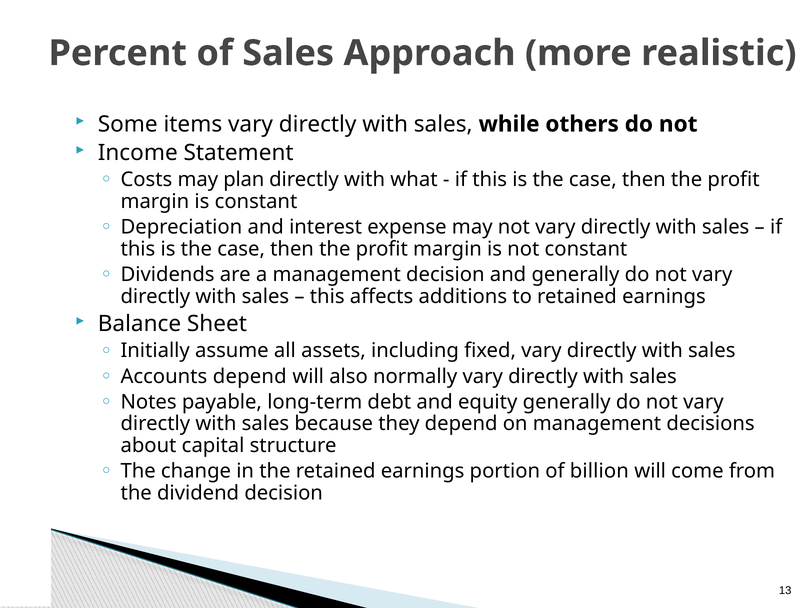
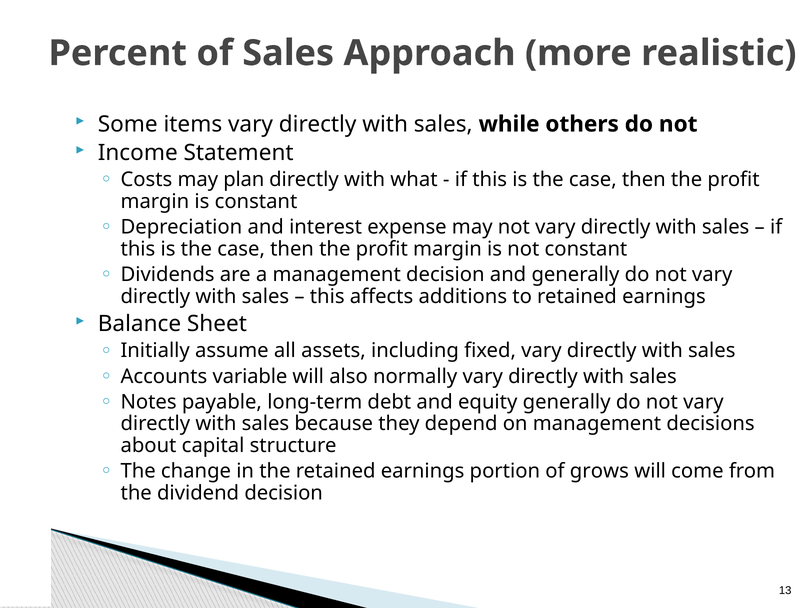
Accounts depend: depend -> variable
billion: billion -> grows
